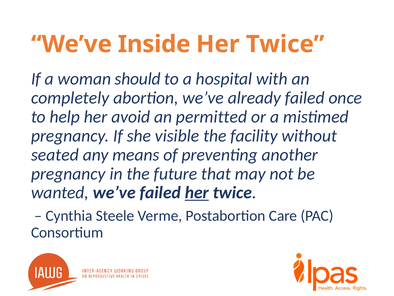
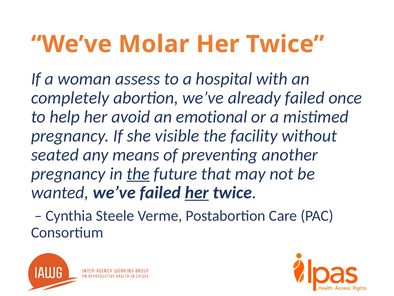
Inside: Inside -> Molar
should: should -> assess
permitted: permitted -> emotional
the at (138, 173) underline: none -> present
